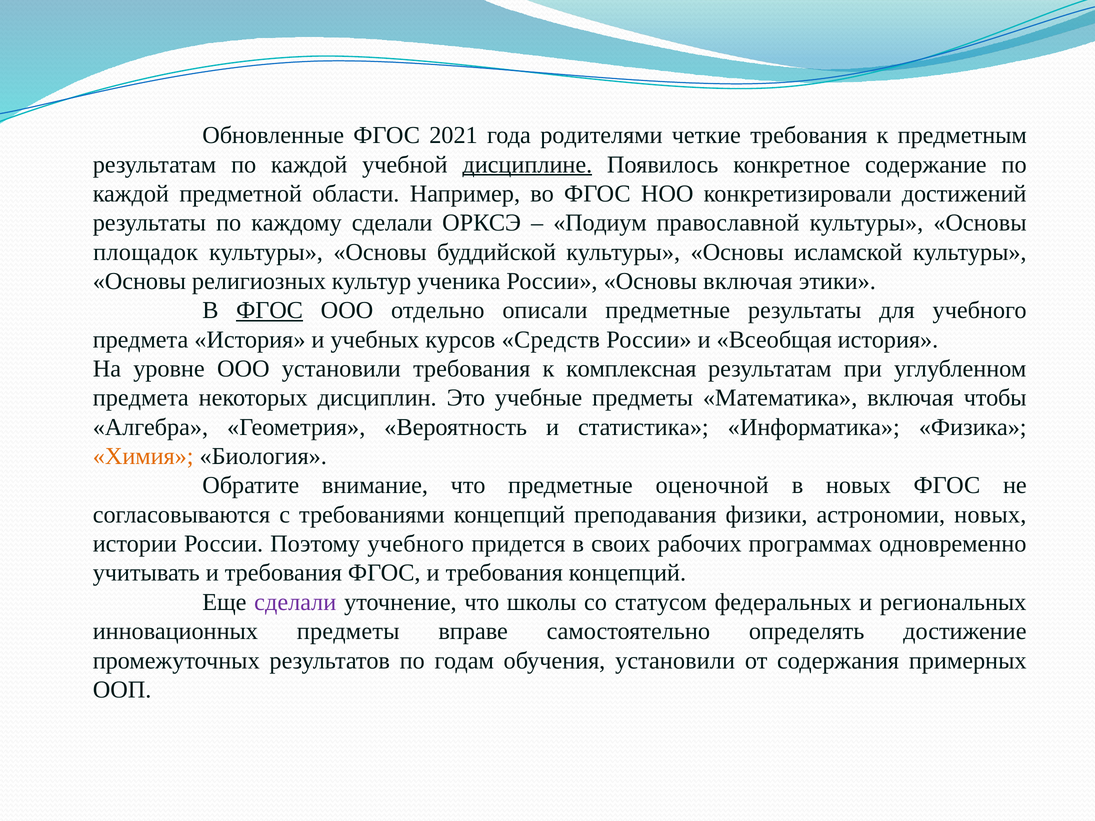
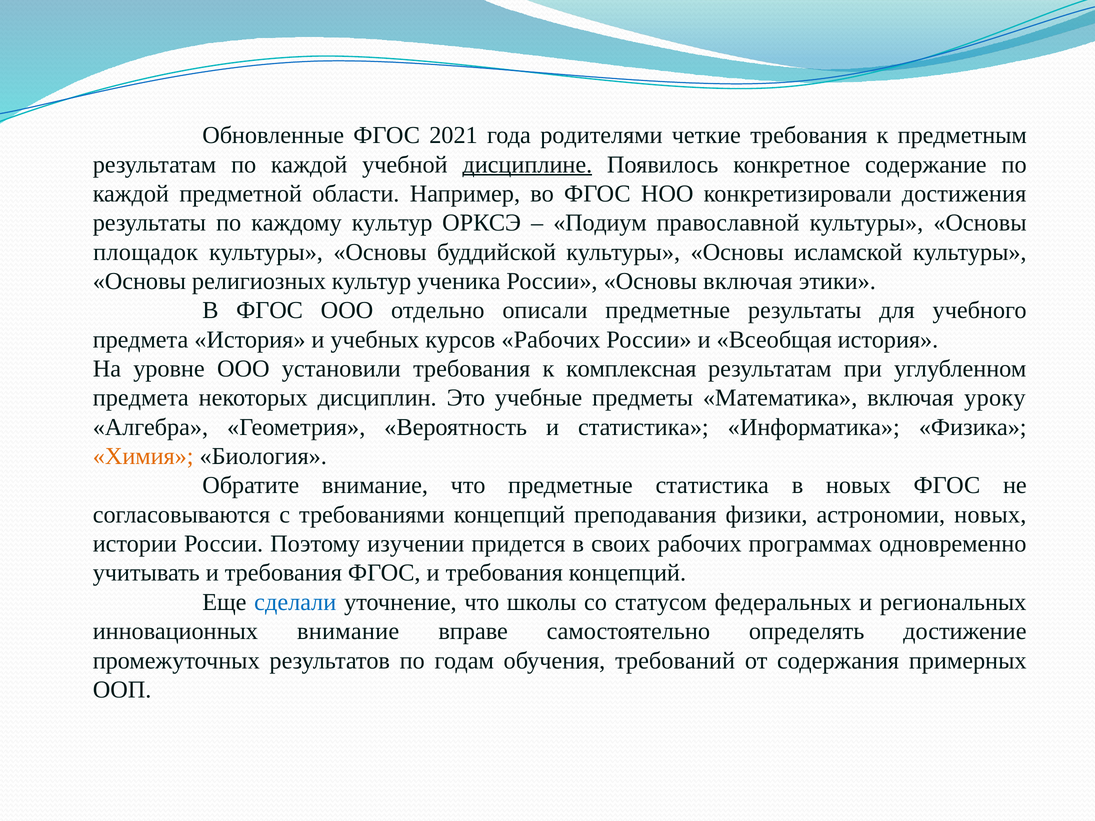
достижений: достижений -> достижения
каждому сделали: сделали -> культур
ФГОС at (270, 310) underline: present -> none
курсов Средств: Средств -> Рабочих
чтобы: чтобы -> уроку
предметные оценочной: оценочной -> статистика
Поэтому учебного: учебного -> изучении
сделали at (295, 602) colour: purple -> blue
инновационных предметы: предметы -> внимание
обучения установили: установили -> требований
